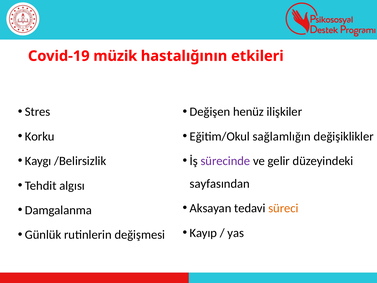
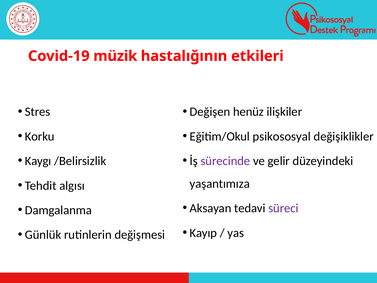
sağlamlığın: sağlamlığın -> psikososyal
sayfasından: sayfasından -> yaşantımıza
süreci colour: orange -> purple
